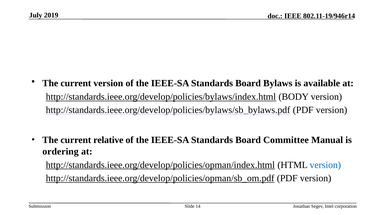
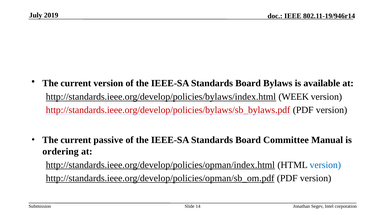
BODY: BODY -> WEEK
http://standards.ieee.org/develop/policies/bylaws/sb_bylaws.pdf colour: black -> red
relative: relative -> passive
